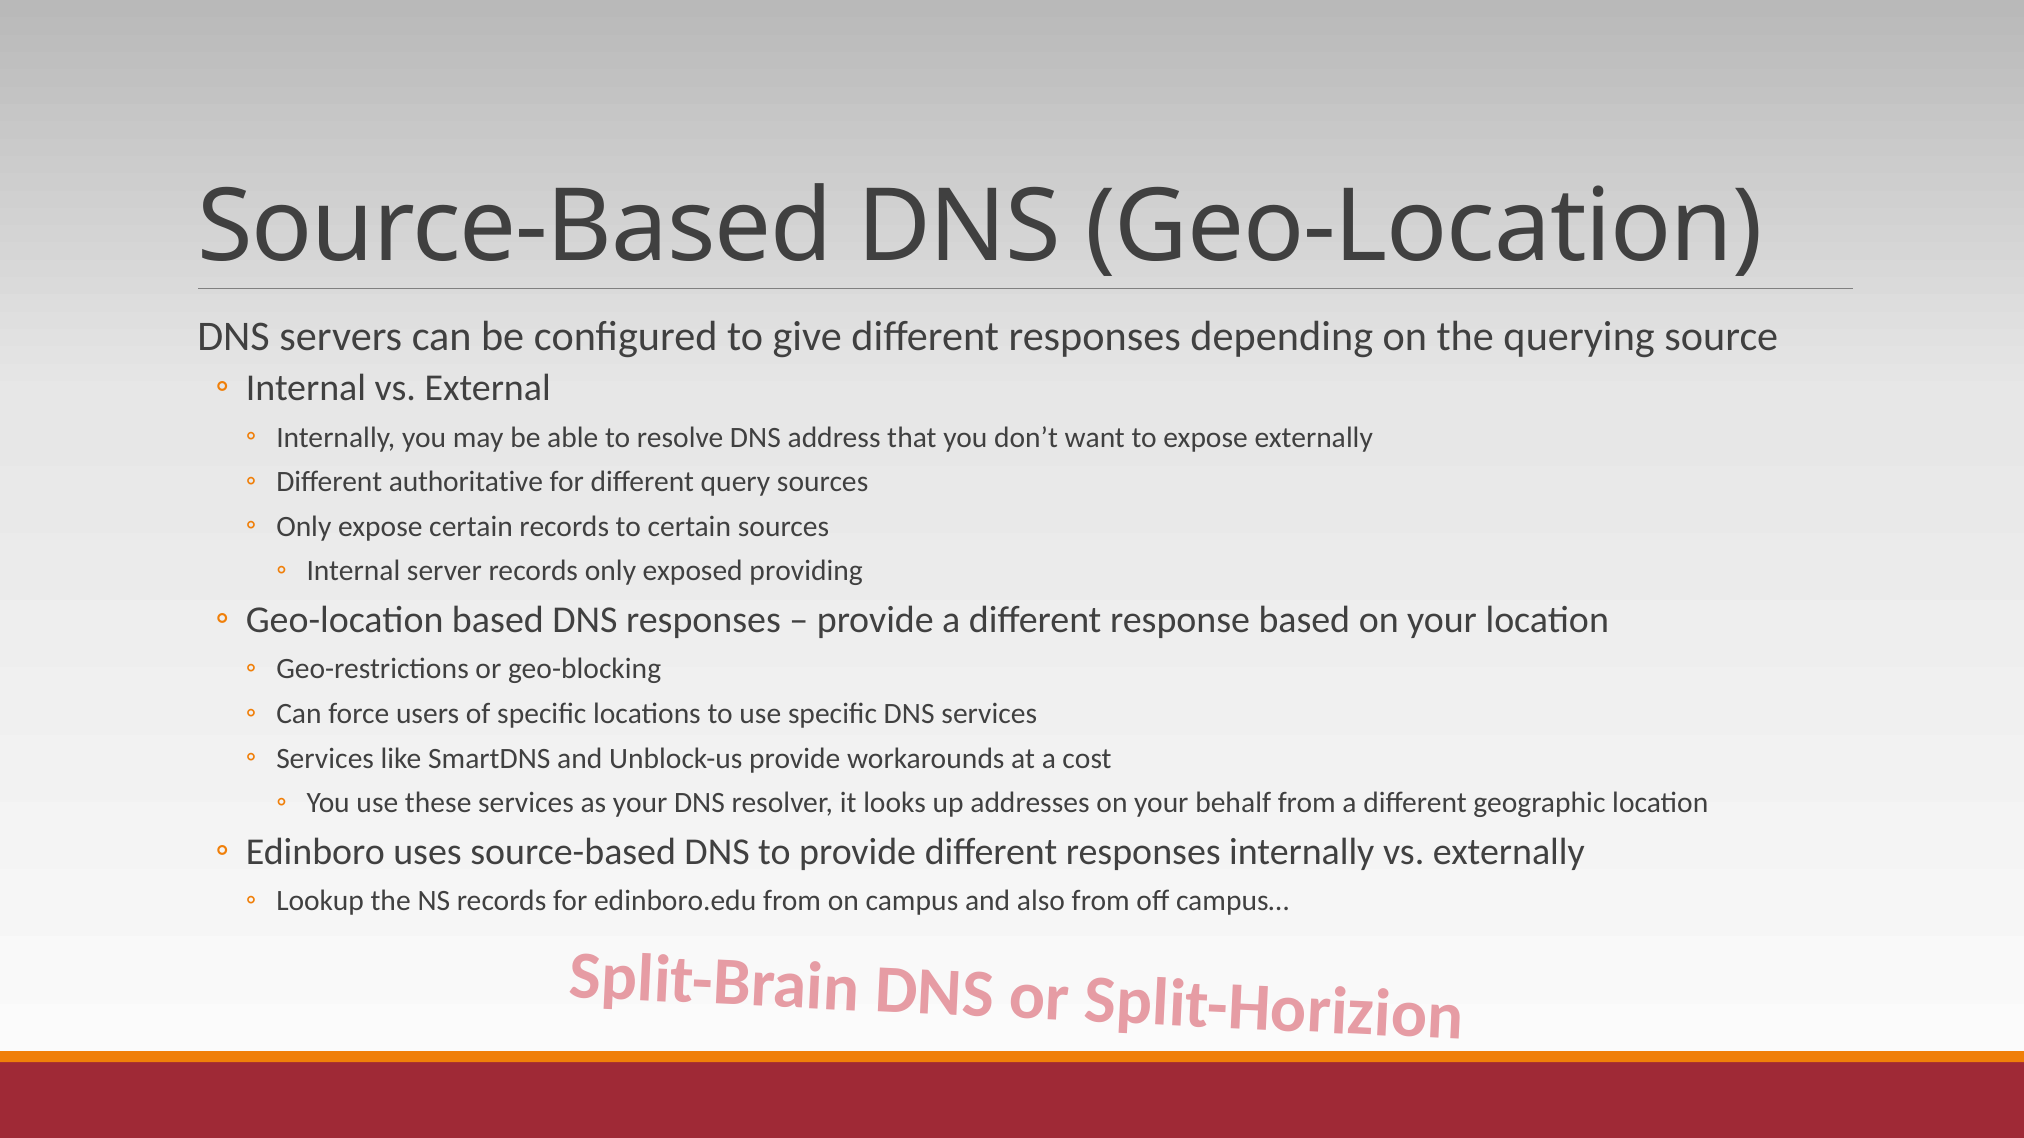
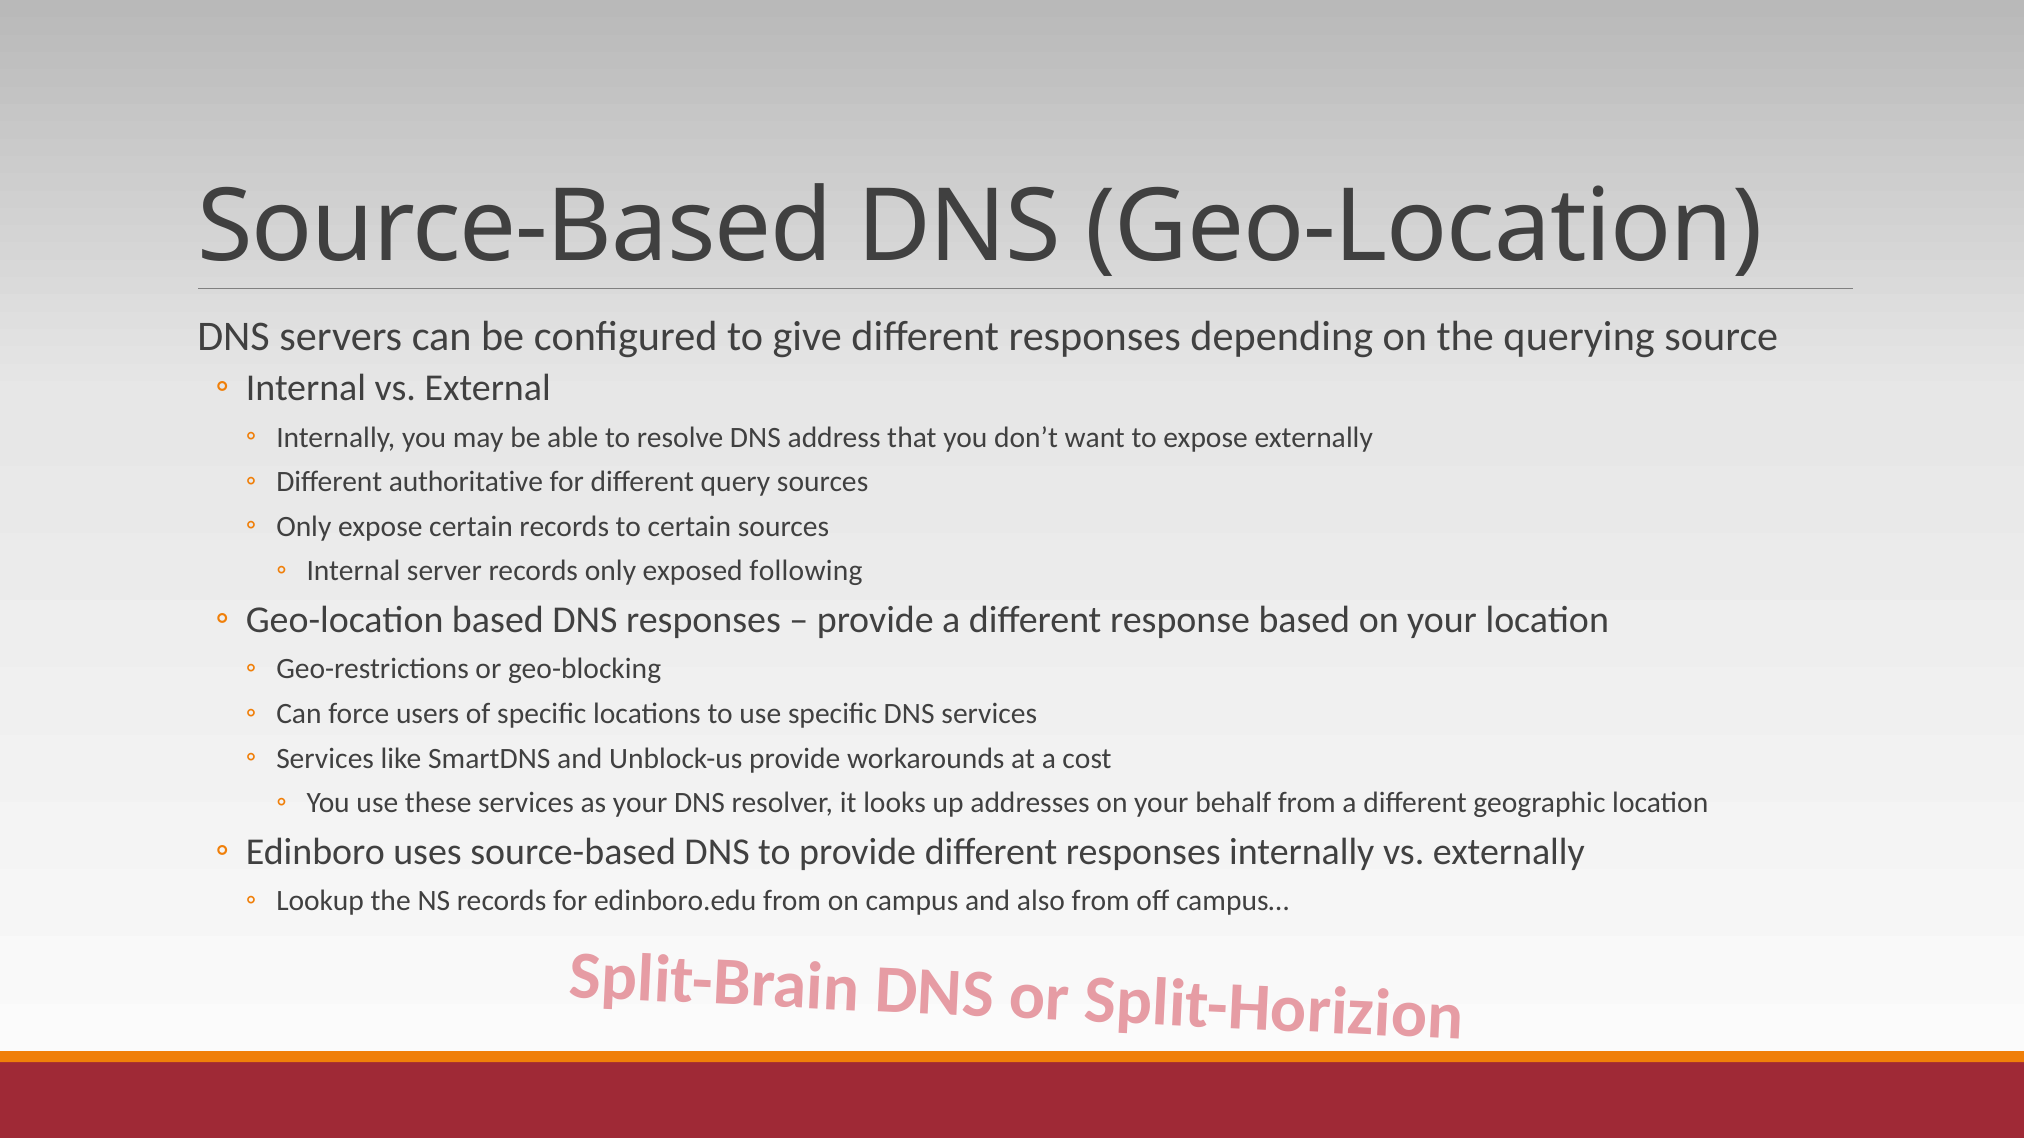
providing: providing -> following
